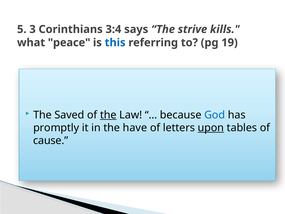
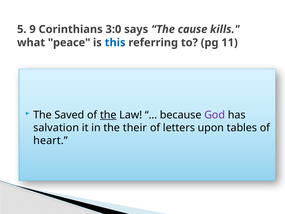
3: 3 -> 9
3:4: 3:4 -> 3:0
strive: strive -> cause
19: 19 -> 11
God colour: blue -> purple
promptly: promptly -> salvation
have: have -> their
upon underline: present -> none
cause: cause -> heart
